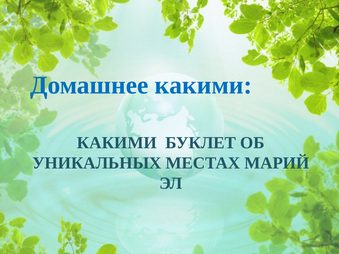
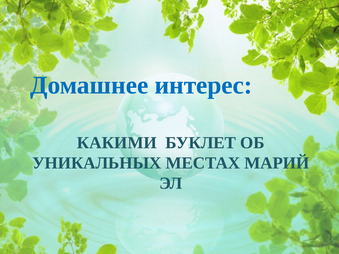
Домашнее какими: какими -> интерес
